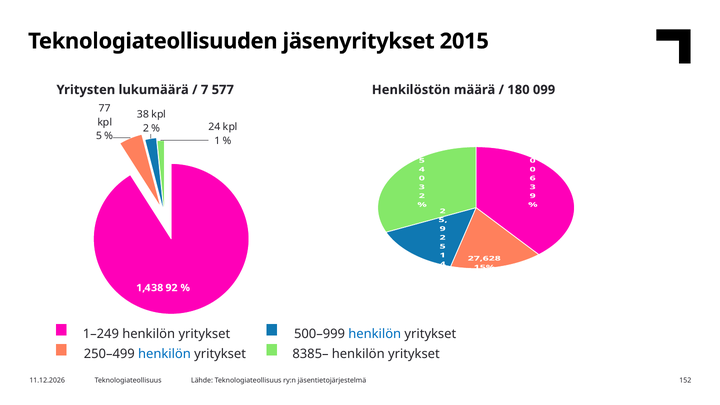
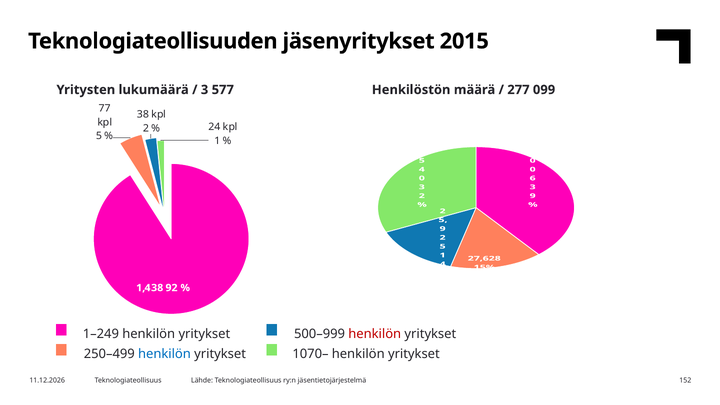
7 at (205, 90): 7 -> 3
180: 180 -> 277
henkilön at (375, 334) colour: blue -> red
8385–: 8385– -> 1070–
